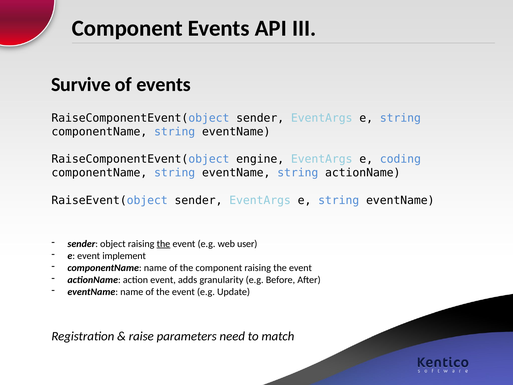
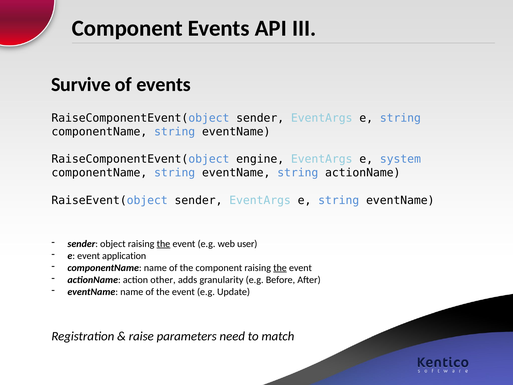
coding: coding -> system
implement: implement -> application
the at (280, 268) underline: none -> present
action event: event -> other
